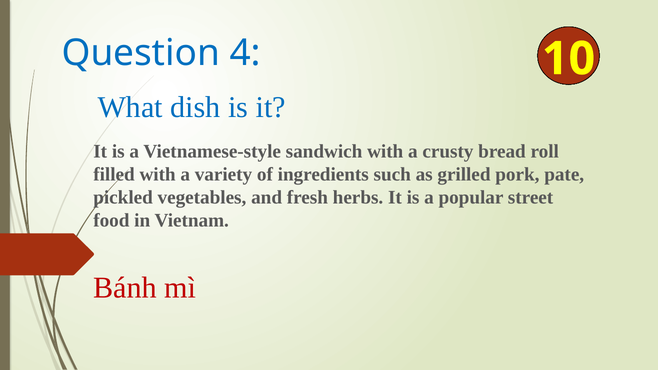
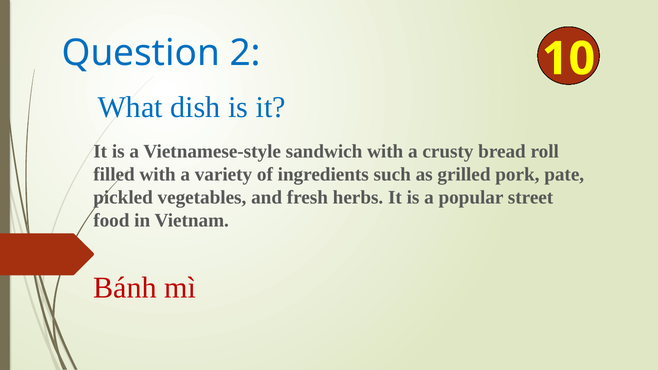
4: 4 -> 2
